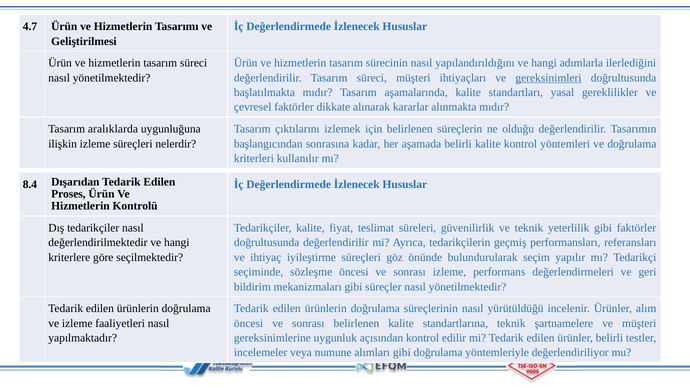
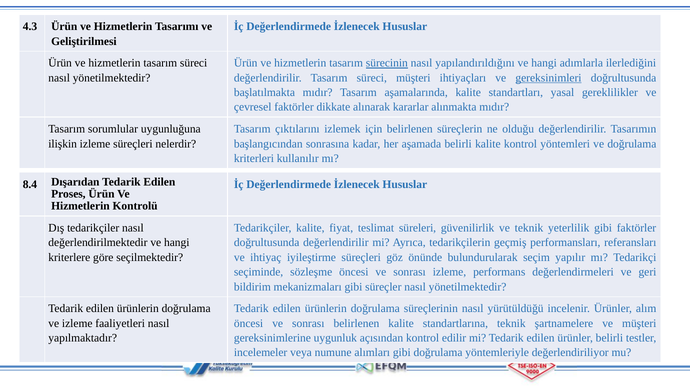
4.7: 4.7 -> 4.3
sürecinin underline: none -> present
aralıklarda: aralıklarda -> sorumlular
